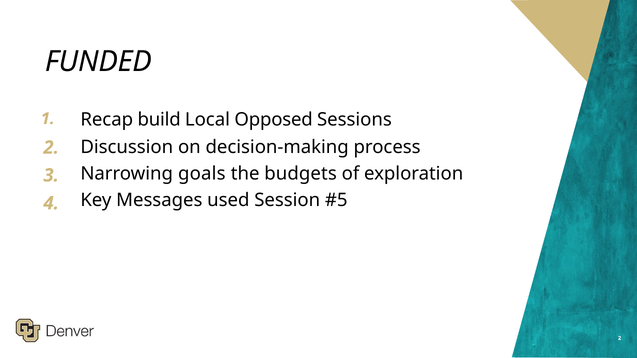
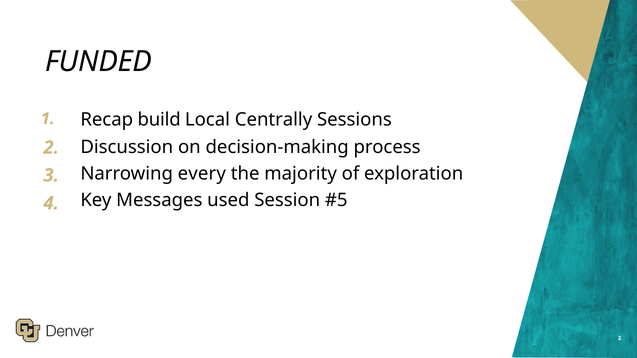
Opposed: Opposed -> Centrally
goals: goals -> every
budgets: budgets -> majority
